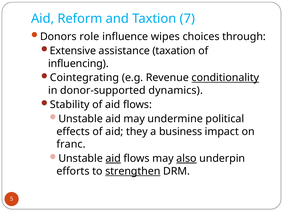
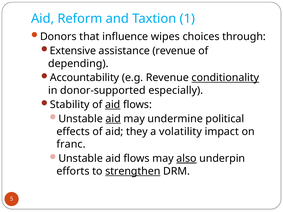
7: 7 -> 1
role: role -> that
assistance taxation: taxation -> revenue
influencing: influencing -> depending
Cointegrating: Cointegrating -> Accountability
dynamics: dynamics -> especially
aid at (113, 105) underline: none -> present
aid at (113, 119) underline: none -> present
business: business -> volatility
aid at (113, 159) underline: present -> none
